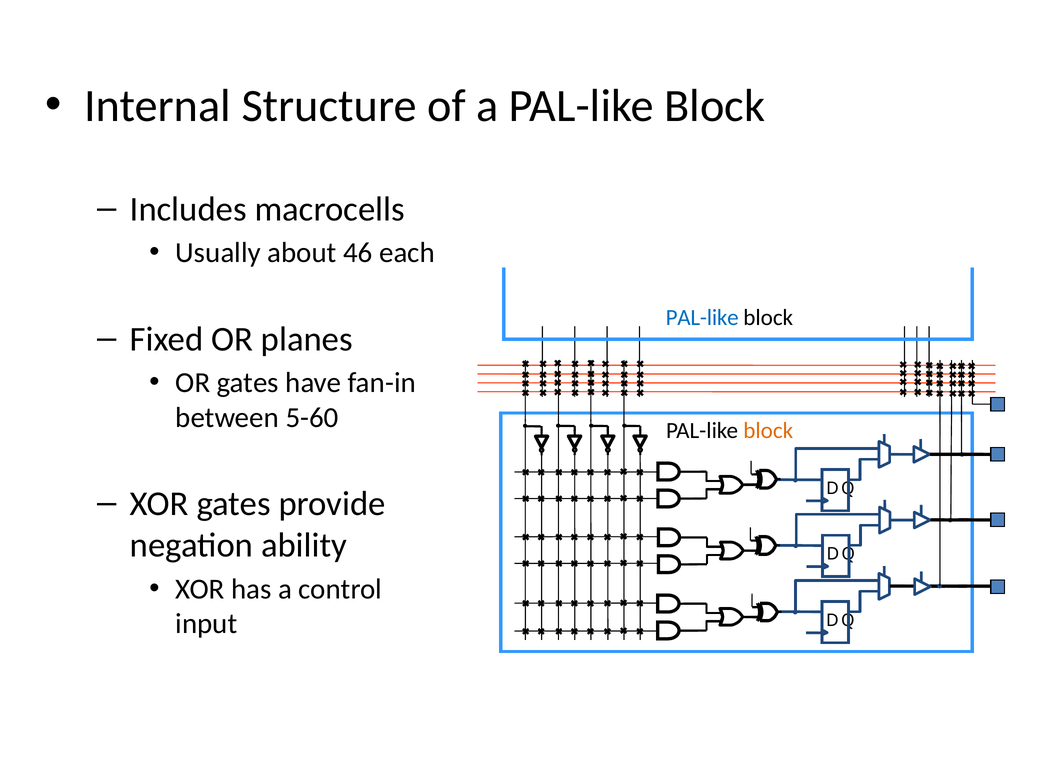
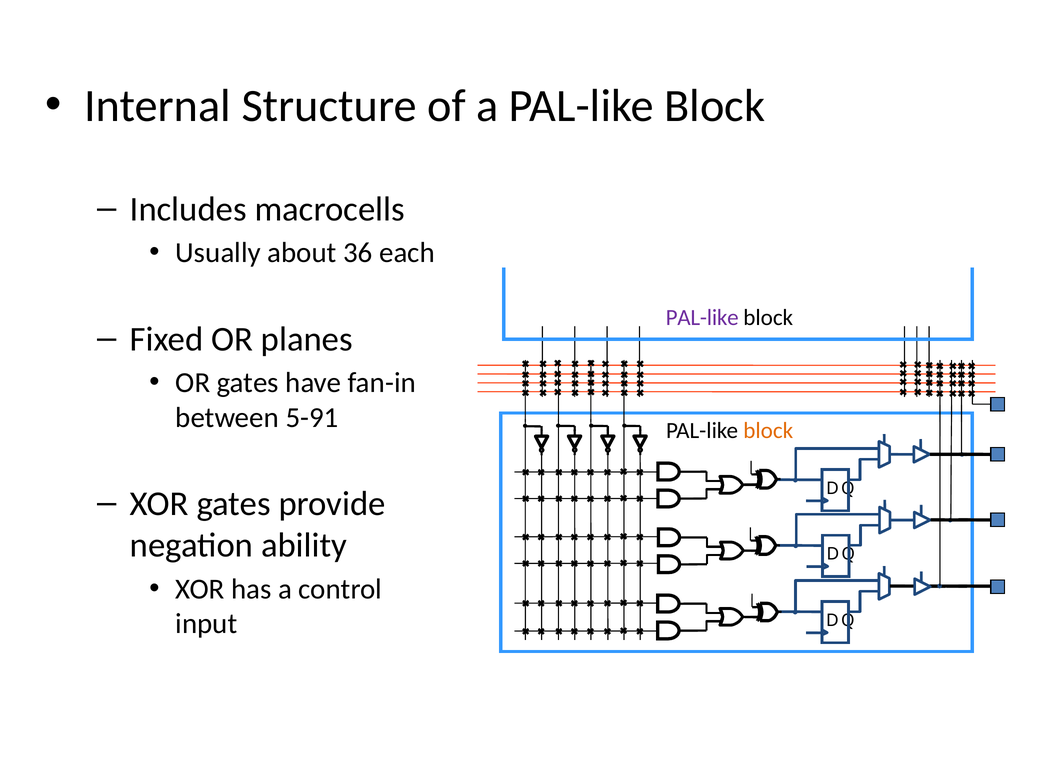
46: 46 -> 36
PAL-like at (702, 318) colour: blue -> purple
5-60: 5-60 -> 5-91
